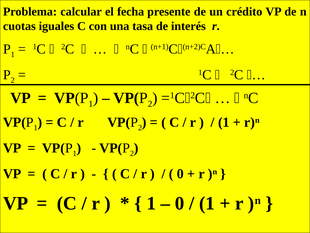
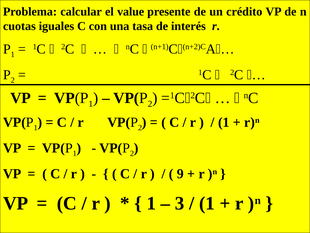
fecha: fecha -> value
0 at (180, 174): 0 -> 9
0 at (180, 203): 0 -> 3
